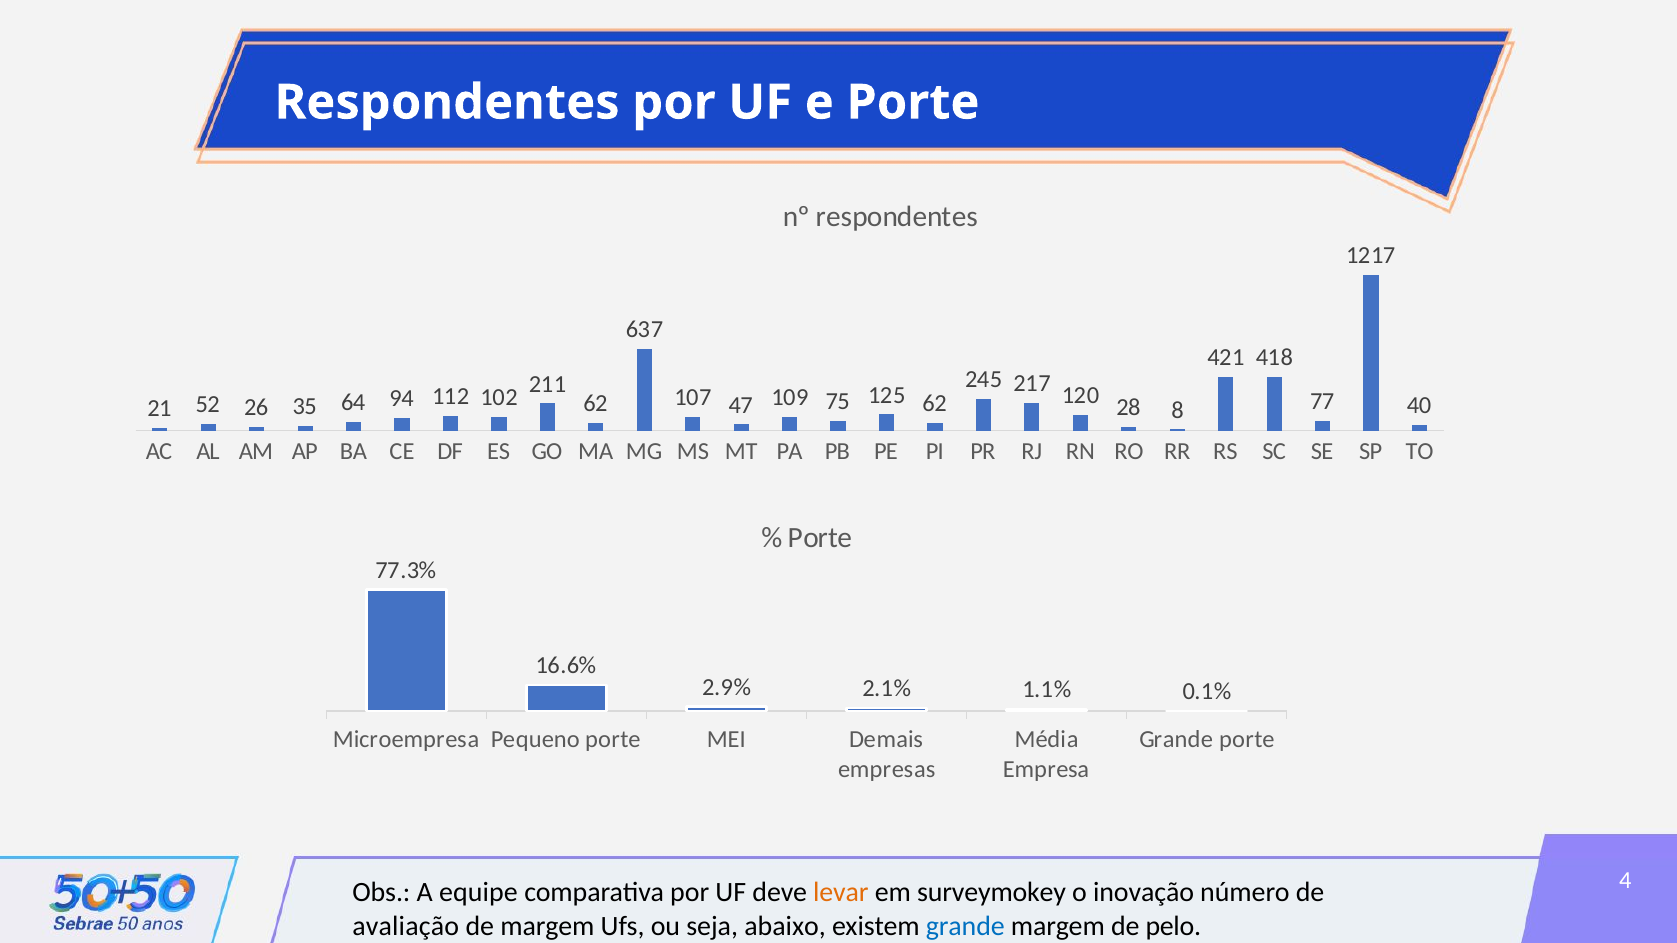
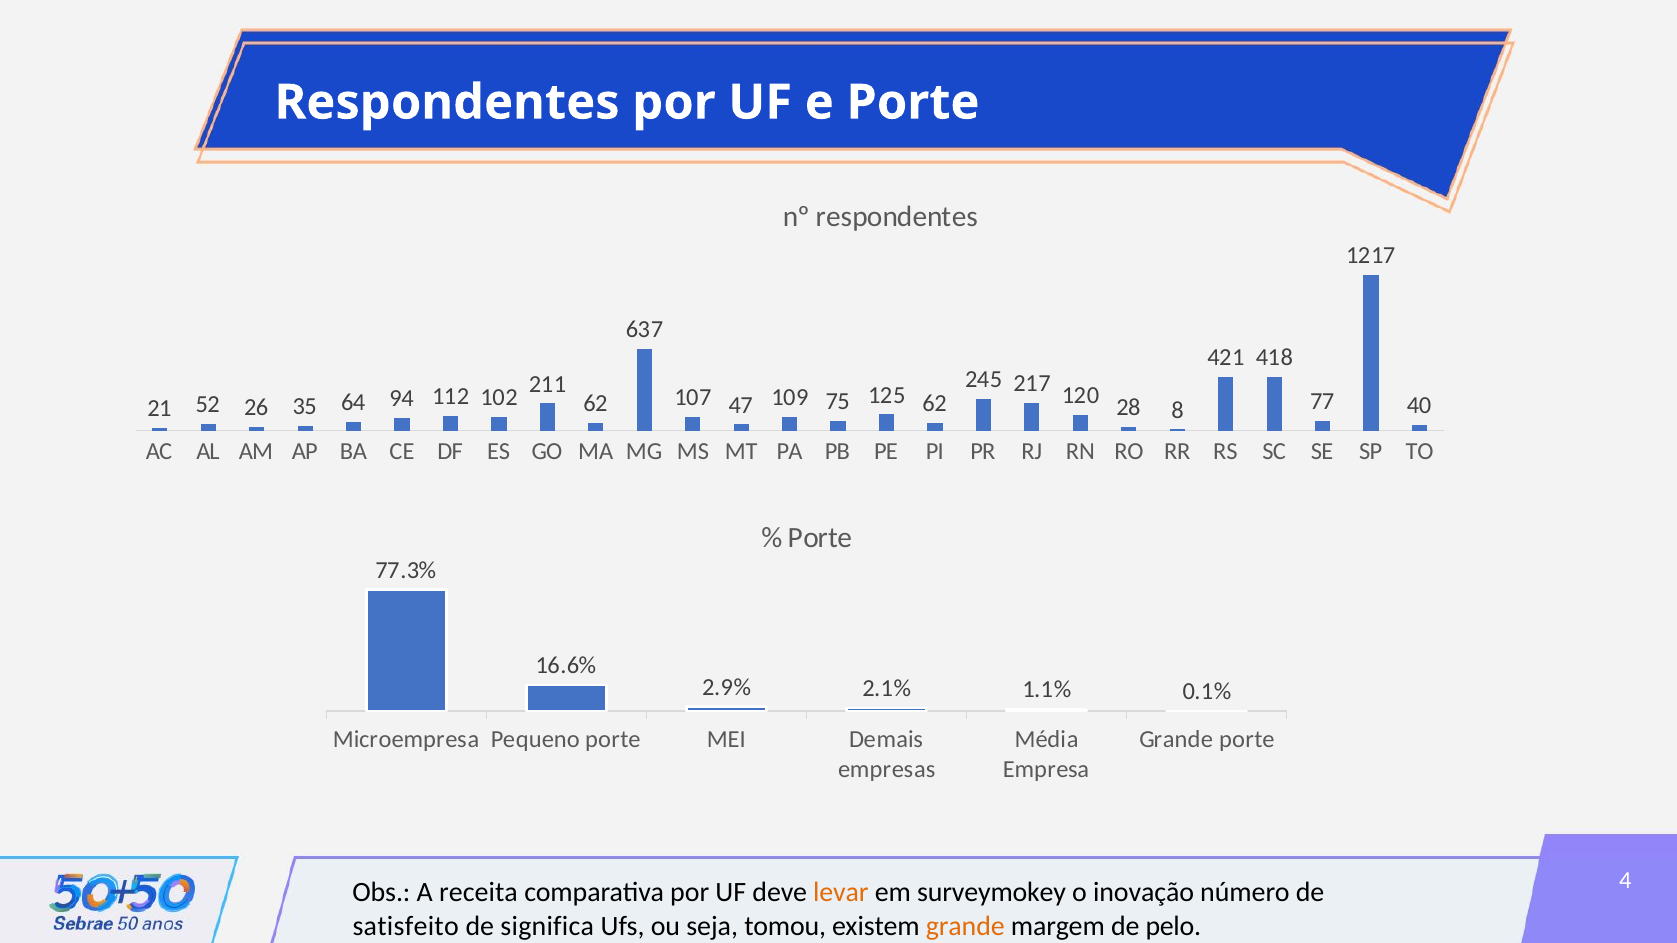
equipe: equipe -> receita
avaliação: avaliação -> satisfeito
de margem: margem -> significa
abaixo: abaixo -> tomou
grande at (965, 926) colour: blue -> orange
